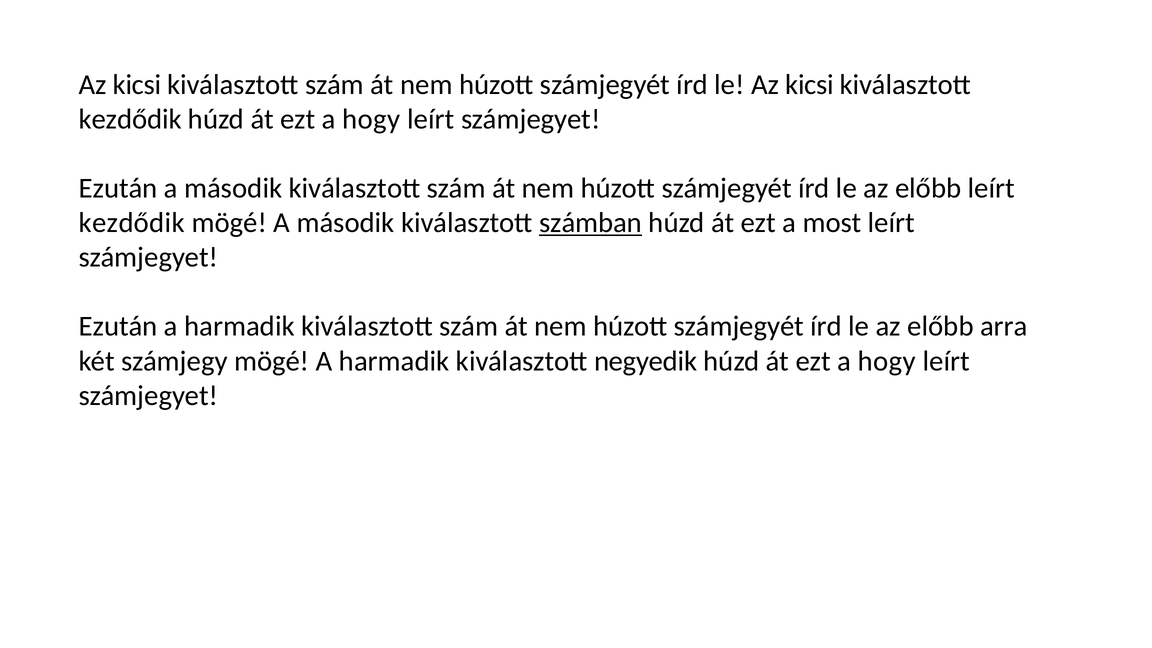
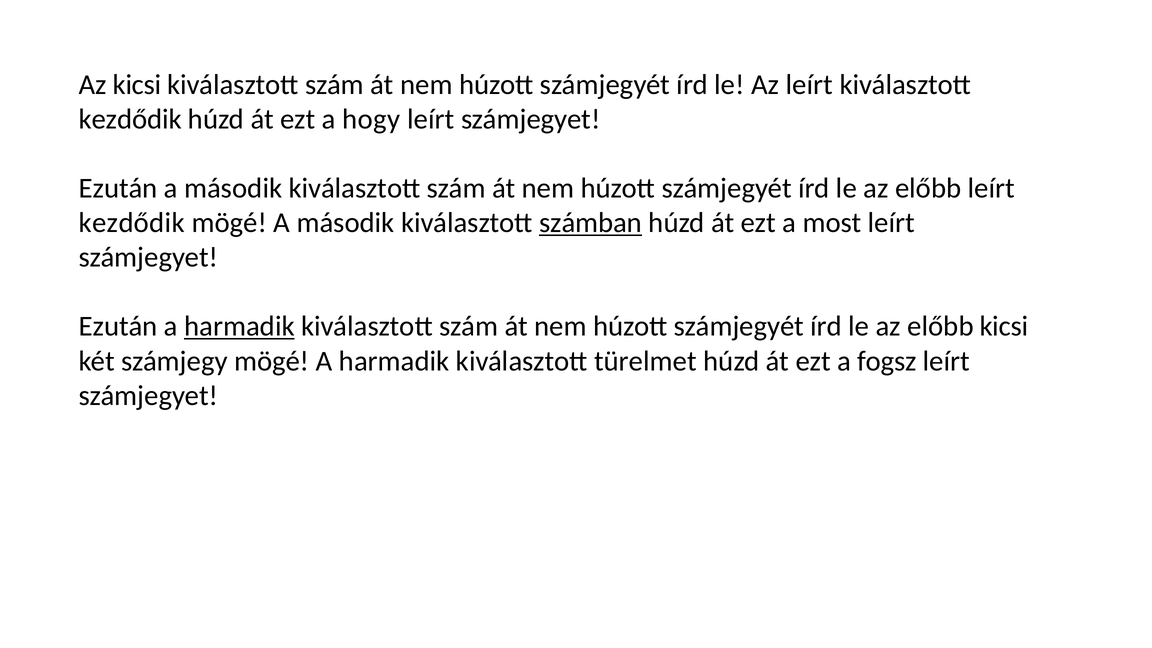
le Az kicsi: kicsi -> leírt
harmadik at (239, 326) underline: none -> present
előbb arra: arra -> kicsi
negyedik: negyedik -> türelmet
hogy at (887, 361): hogy -> fogsz
